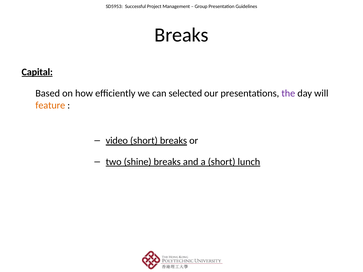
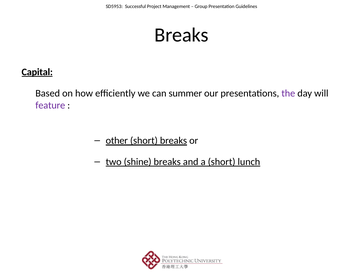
selected: selected -> summer
feature colour: orange -> purple
video: video -> other
